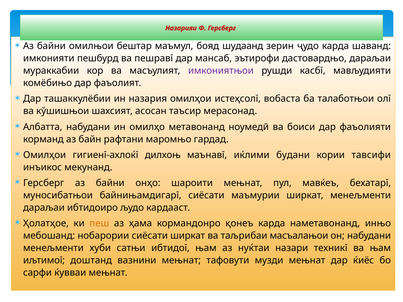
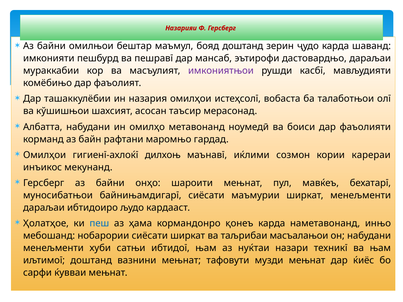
бояд шудаанд: шудаанд -> доштанд
будани: будани -> созмон
тавсифи: тавсифи -> карераи
пеш colour: orange -> blue
